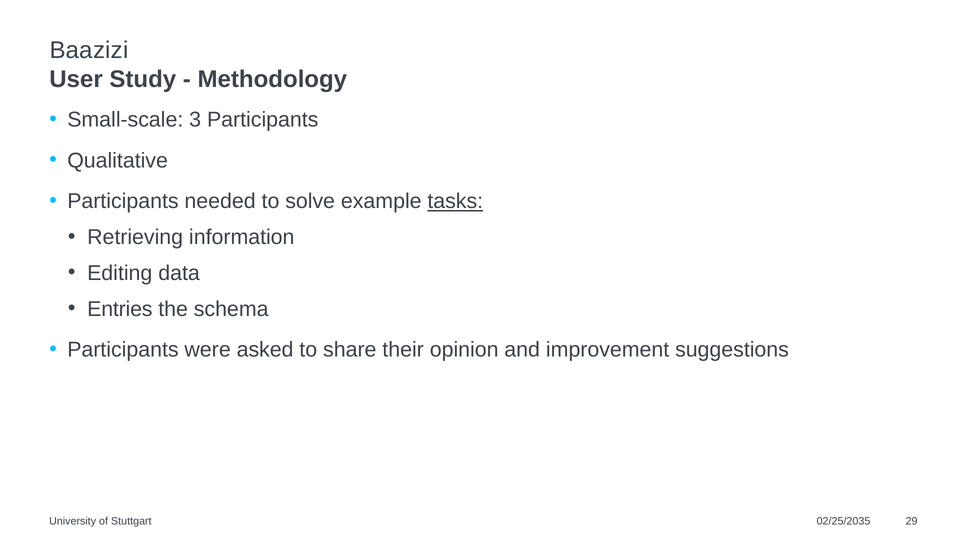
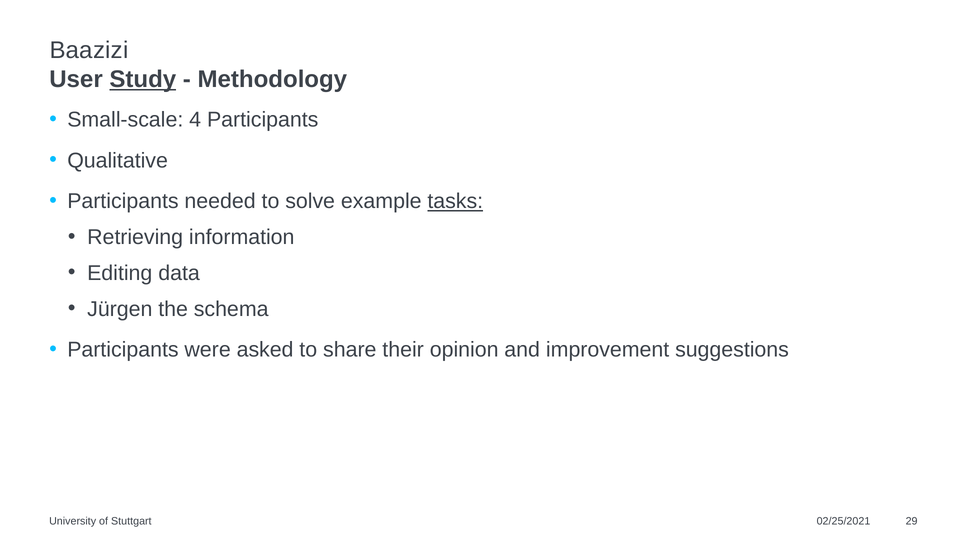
Study underline: none -> present
3: 3 -> 4
Entries: Entries -> Jürgen
02/25/2035: 02/25/2035 -> 02/25/2021
